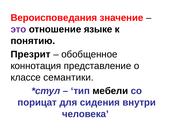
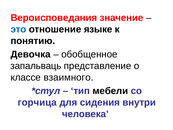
это colour: purple -> blue
Презрит: Презрит -> Девочка
коннотация: коннотация -> запальваць
семантики: семантики -> взаимного
порицат: порицат -> горчица
